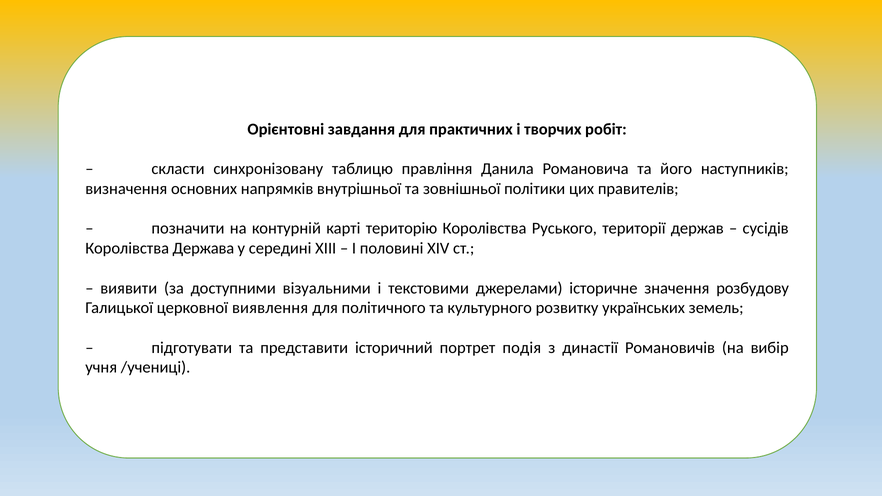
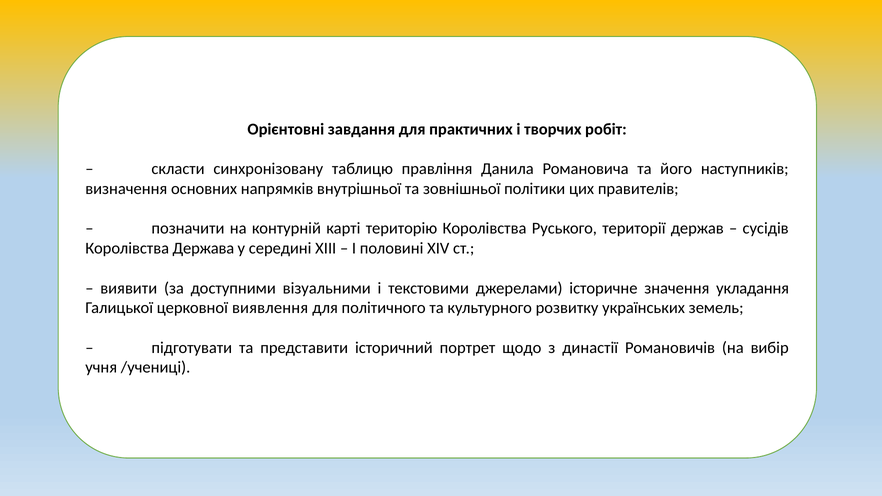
розбудову: розбудову -> укладання
подія: подія -> щодо
